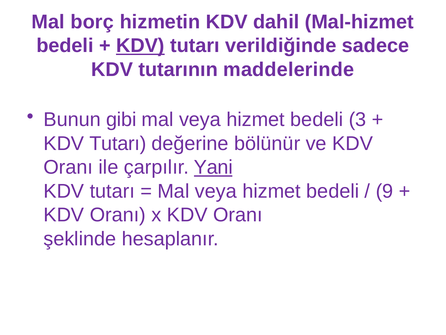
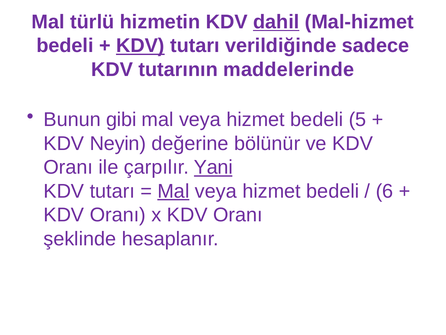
borç: borç -> türlü
dahil underline: none -> present
3: 3 -> 5
Tutarı at (118, 143): Tutarı -> Neyin
Mal at (173, 191) underline: none -> present
9: 9 -> 6
